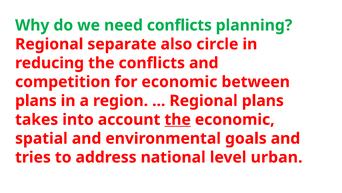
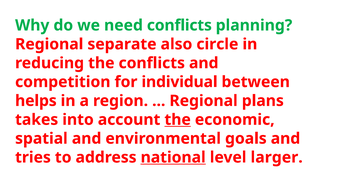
for economic: economic -> individual
plans at (36, 100): plans -> helps
national underline: none -> present
urban: urban -> larger
